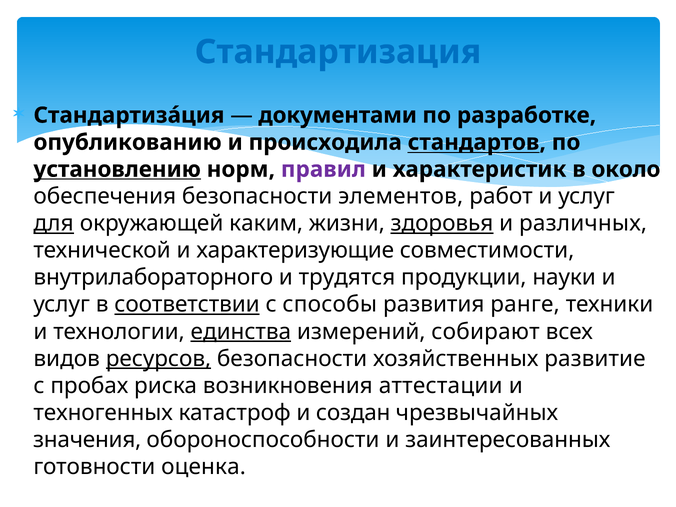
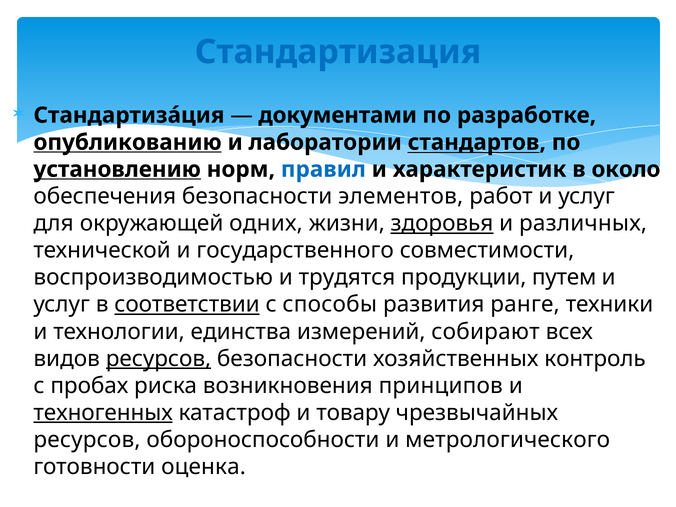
опубликованию underline: none -> present
происходила: происходила -> лаборатории
правил colour: purple -> blue
для underline: present -> none
каким: каким -> одних
характеризующие: характеризующие -> государственного
внутрилабораторного: внутрилабораторного -> воспроизводимостью
науки: науки -> путем
единства underline: present -> none
развитие: развитие -> контроль
аттестации: аттестации -> принципов
техногенных underline: none -> present
создан: создан -> товару
значения at (87, 440): значения -> ресурсов
заинтересованных: заинтересованных -> метрологического
